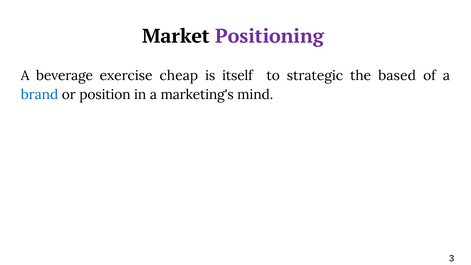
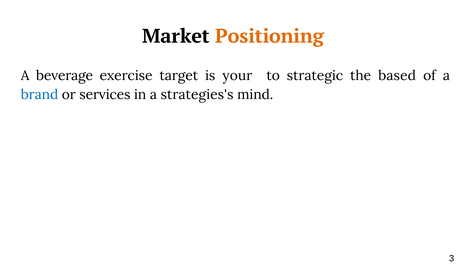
Positioning colour: purple -> orange
cheap: cheap -> target
itself: itself -> your
position: position -> services
marketing's: marketing's -> strategies's
